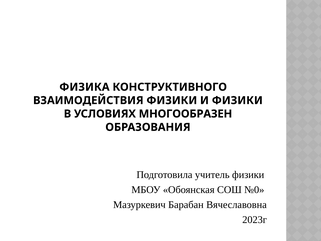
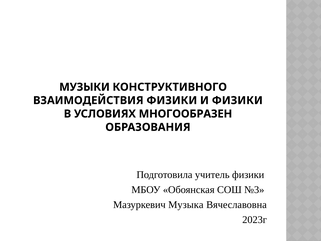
ФИЗИКА: ФИЗИКА -> МУЗЫКИ
№0: №0 -> №3
Барабан: Барабан -> Музыка
